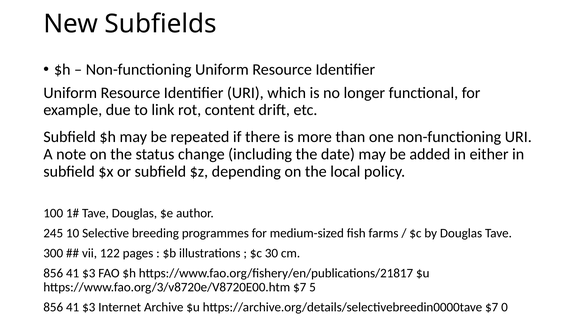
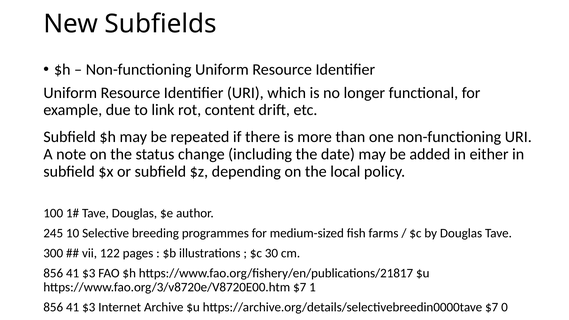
5: 5 -> 1
